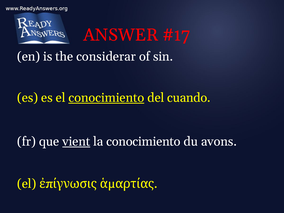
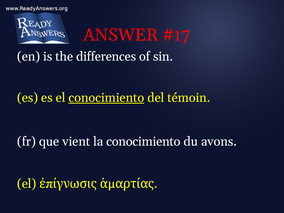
considerar: considerar -> differences
cuando: cuando -> témoin
vient underline: present -> none
